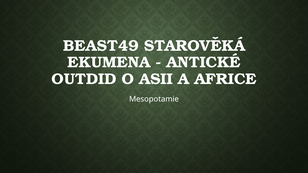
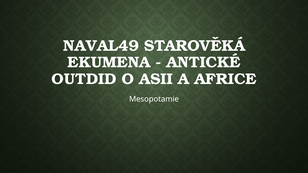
BEAST49: BEAST49 -> NAVAL49
